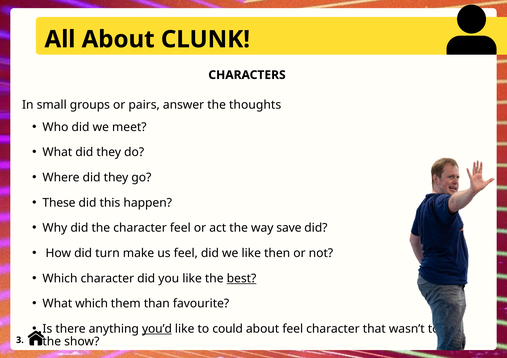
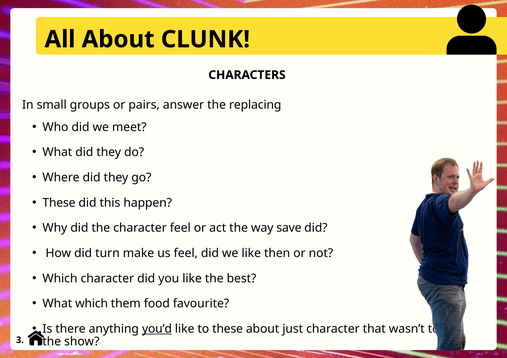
thoughts: thoughts -> replacing
best underline: present -> none
than: than -> food
to could: could -> these
about feel: feel -> just
